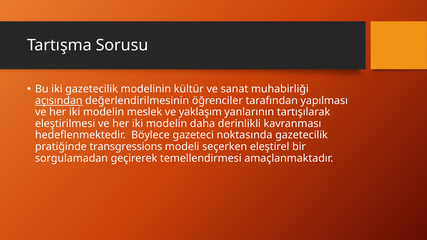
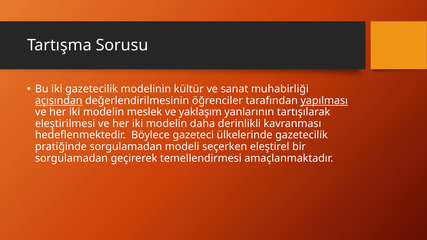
yapılması underline: none -> present
noktasında: noktasında -> ülkelerinde
pratiğinde transgressions: transgressions -> sorgulamadan
